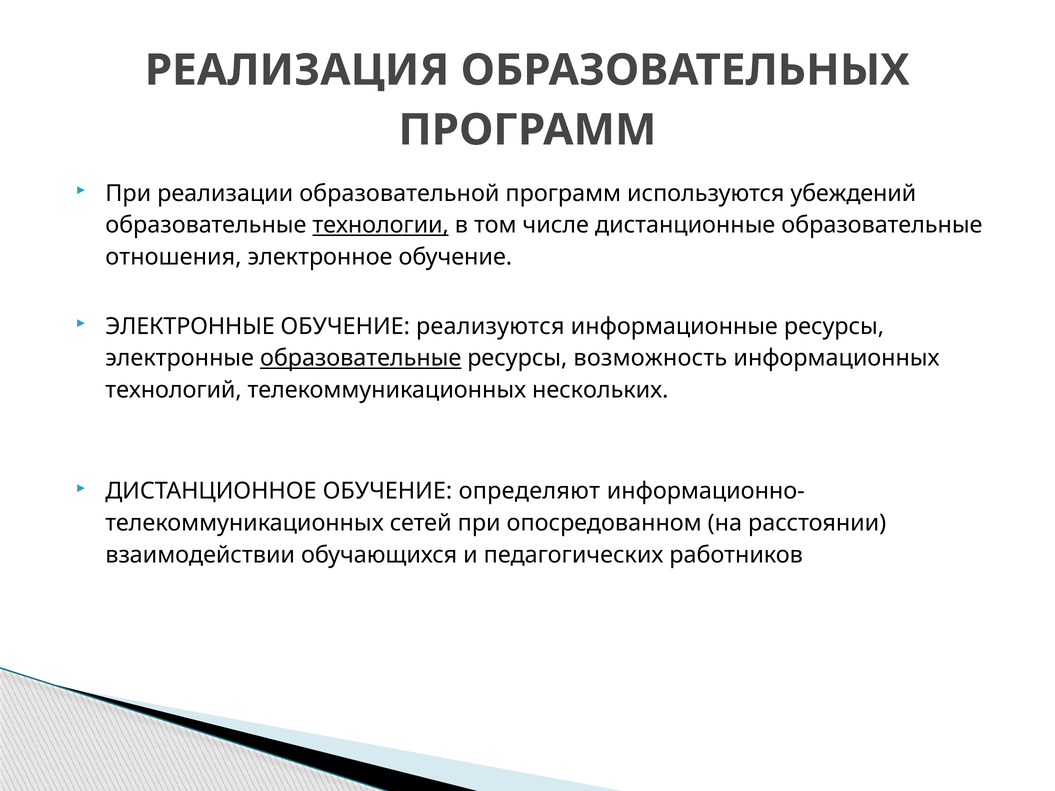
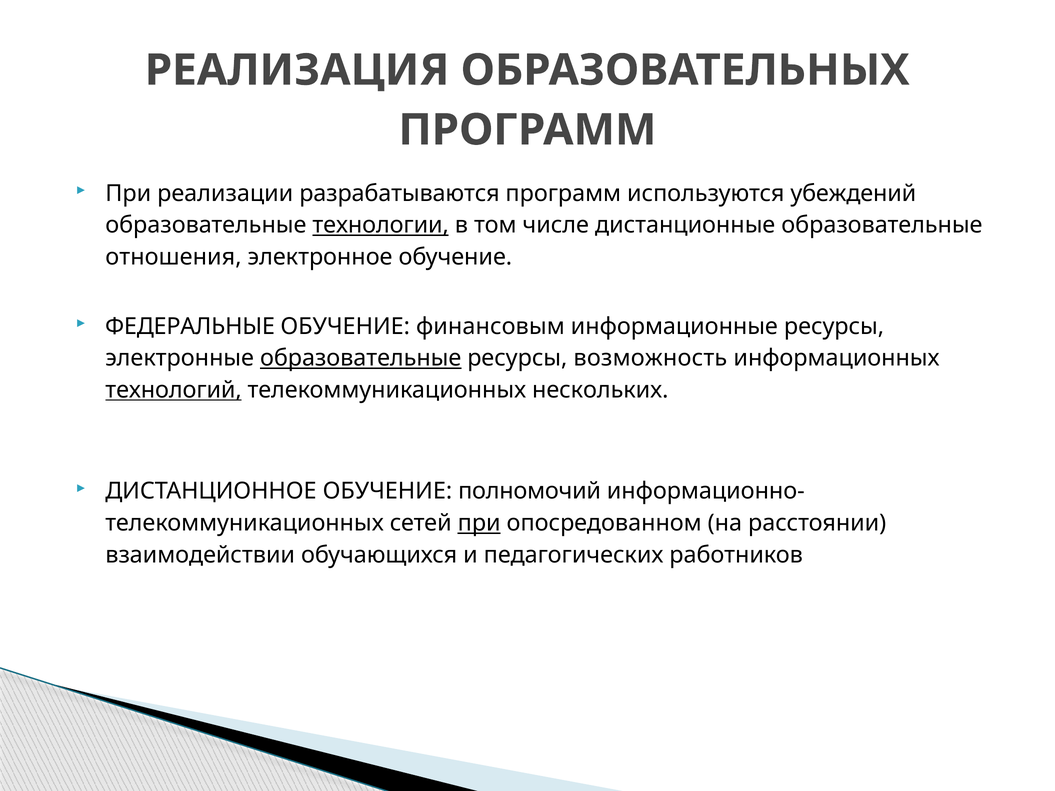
образовательной: образовательной -> разрабатываются
ЭЛЕКТРОННЫЕ at (190, 326): ЭЛЕКТРОННЫЕ -> ФЕДЕРАЛЬНЫЕ
реализуются: реализуются -> финансовым
технологий underline: none -> present
определяют: определяют -> полномочий
при at (479, 523) underline: none -> present
